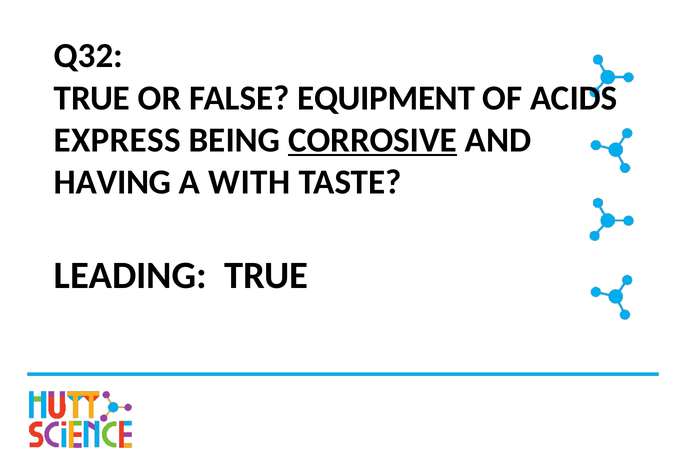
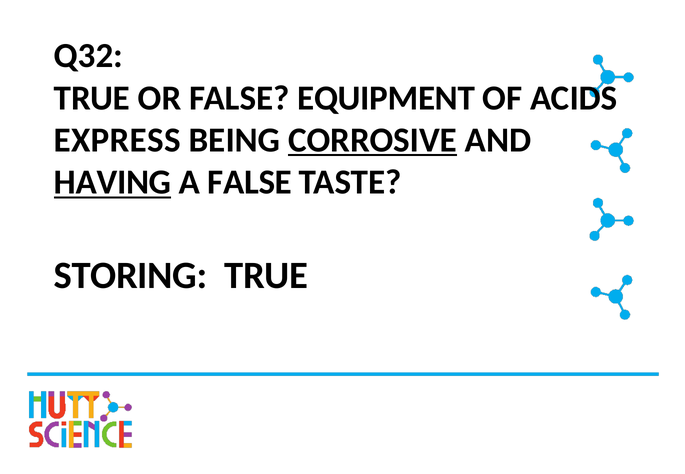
HAVING underline: none -> present
A WITH: WITH -> FALSE
LEADING: LEADING -> STORING
